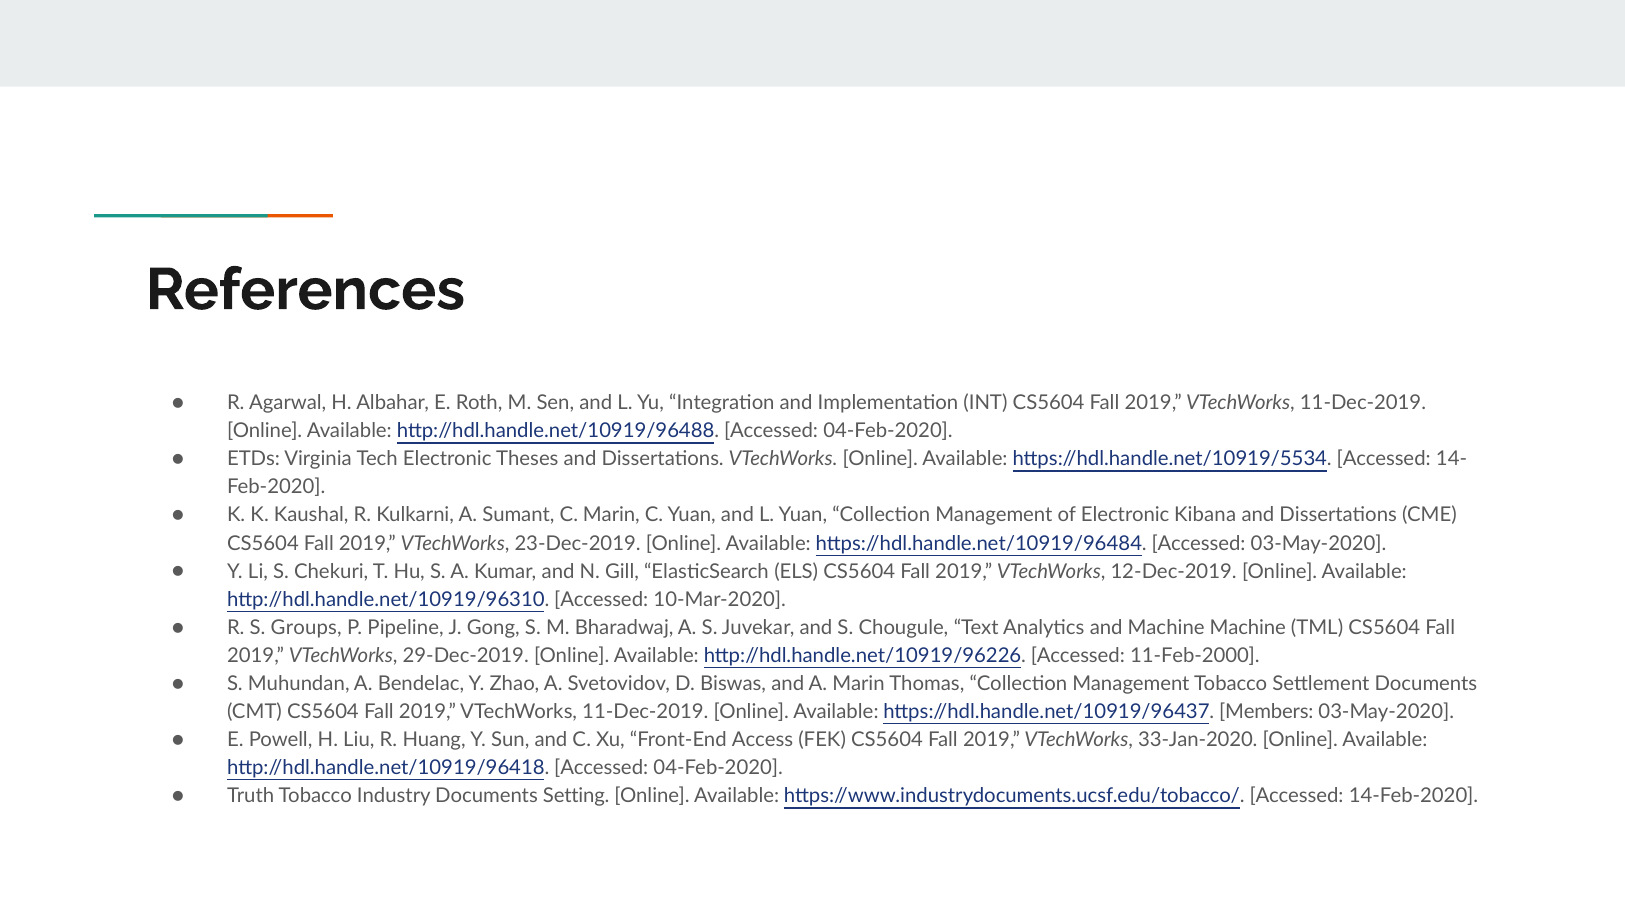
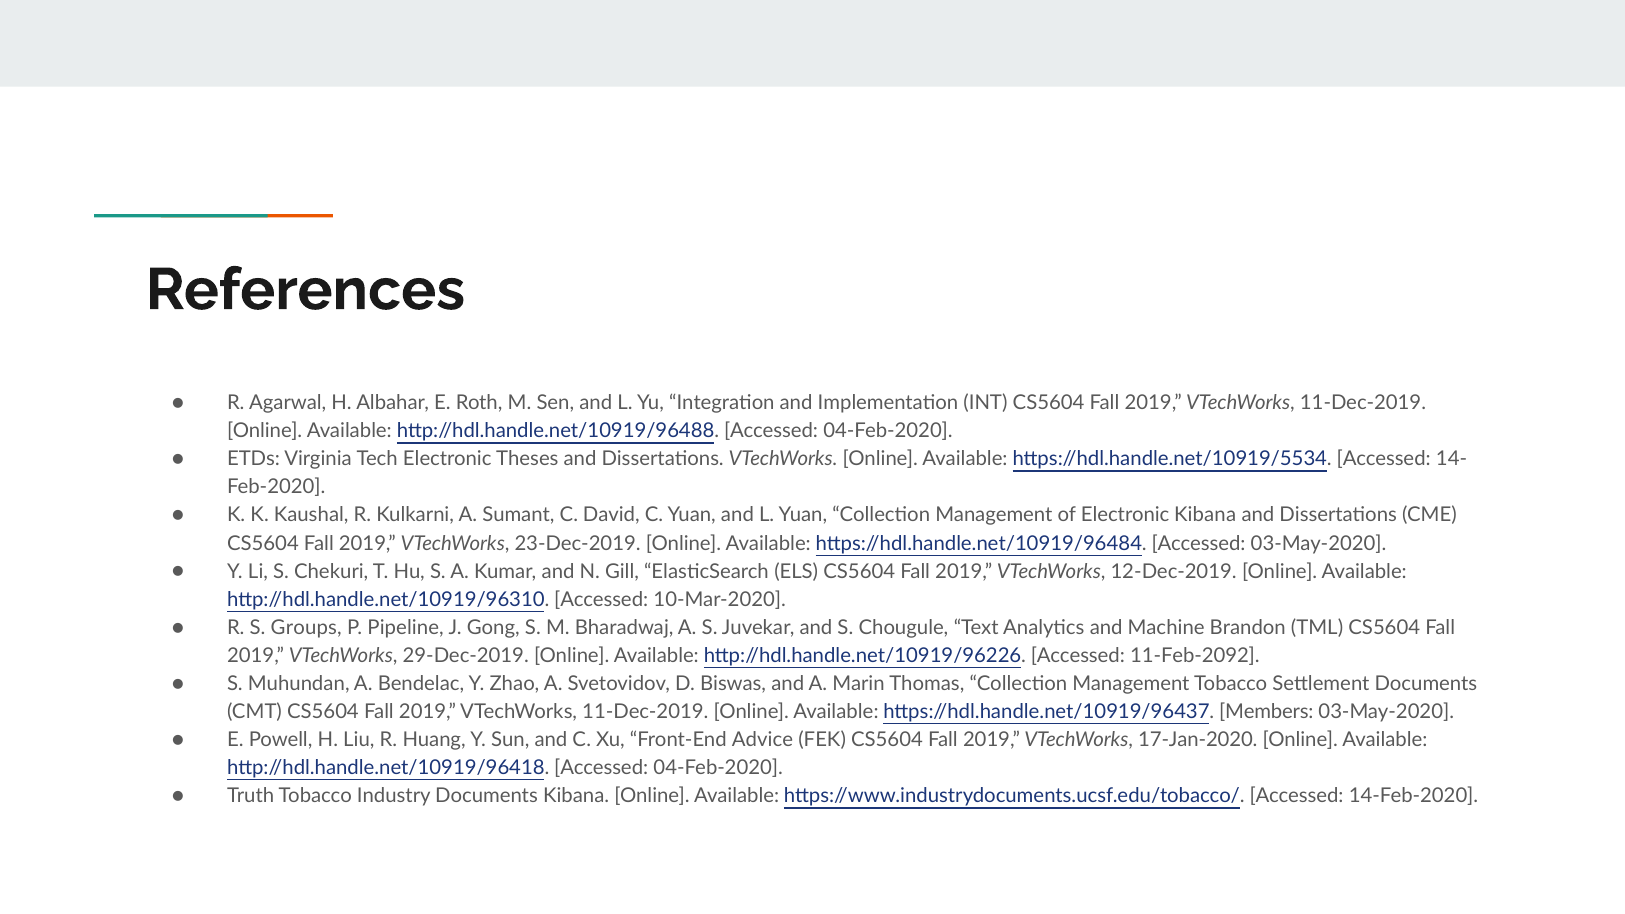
C Marin: Marin -> David
Machine Machine: Machine -> Brandon
11-Feb-2000: 11-Feb-2000 -> 11-Feb-2092
Access: Access -> Advice
33-Jan-2020: 33-Jan-2020 -> 17-Jan-2020
Documents Setting: Setting -> Kibana
